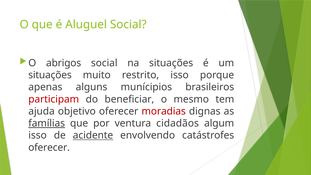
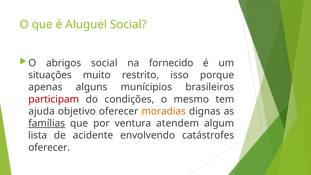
na situações: situações -> fornecido
beneficiar: beneficiar -> condições
moradias colour: red -> orange
cidadãos: cidadãos -> atendem
isso at (38, 135): isso -> lista
acidente underline: present -> none
